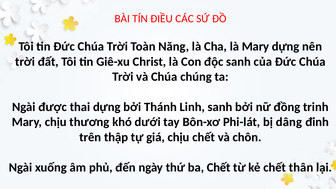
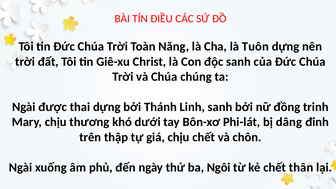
là Mary: Mary -> Tuôn
ba Chết: Chết -> Ngôi
